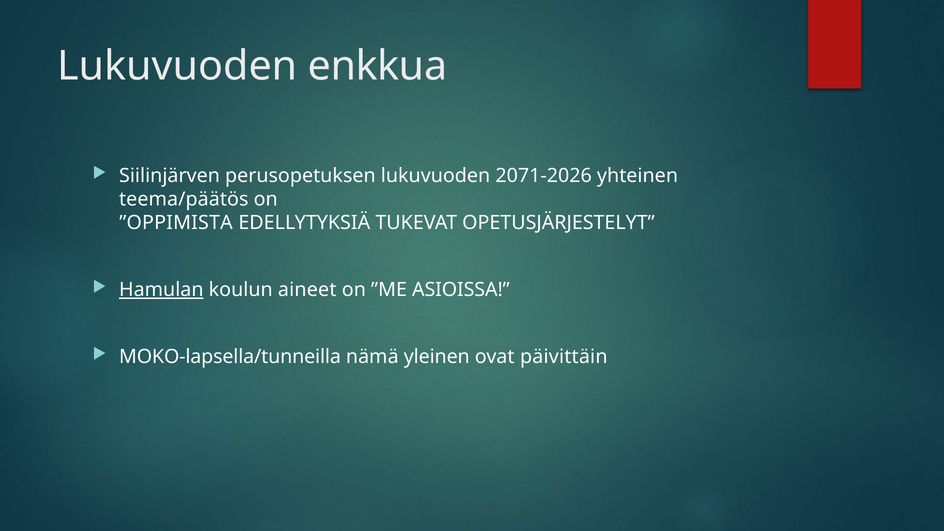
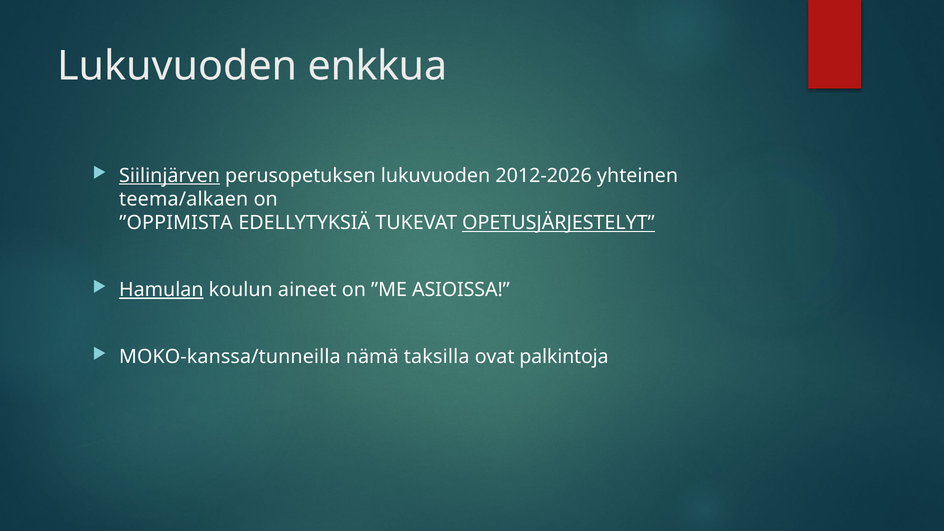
Siilinjärven underline: none -> present
2071-2026: 2071-2026 -> 2012-2026
teema/päätös: teema/päätös -> teema/alkaen
OPETUSJÄRJESTELYT underline: none -> present
MOKO-lapsella/tunneilla: MOKO-lapsella/tunneilla -> MOKO-kanssa/tunneilla
yleinen: yleinen -> taksilla
päivittäin: päivittäin -> palkintoja
